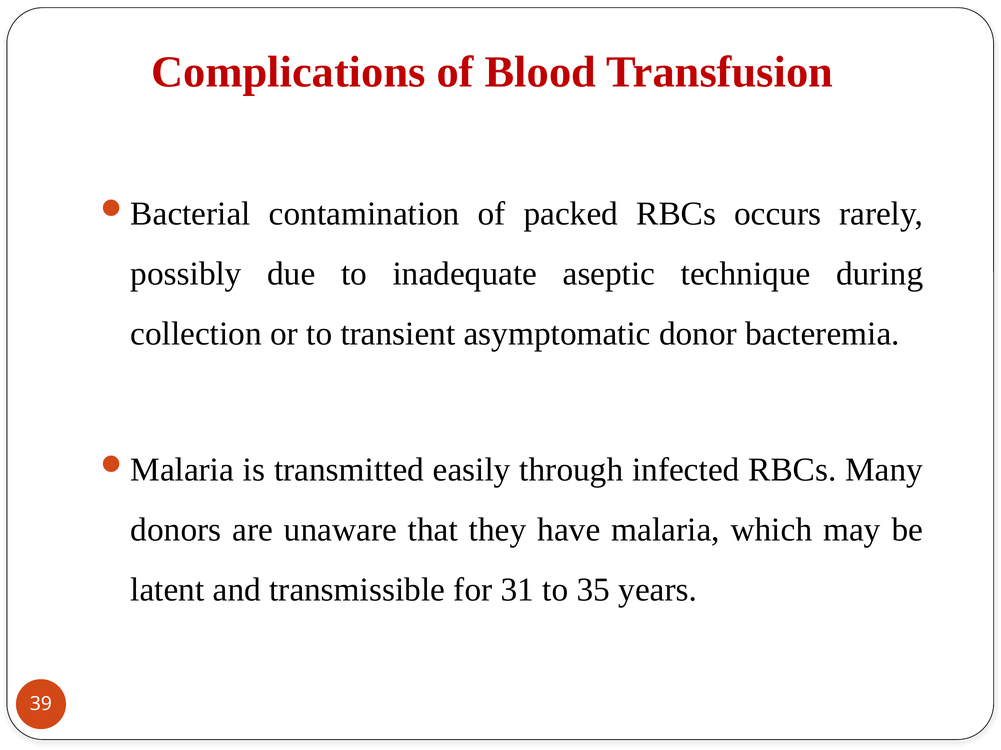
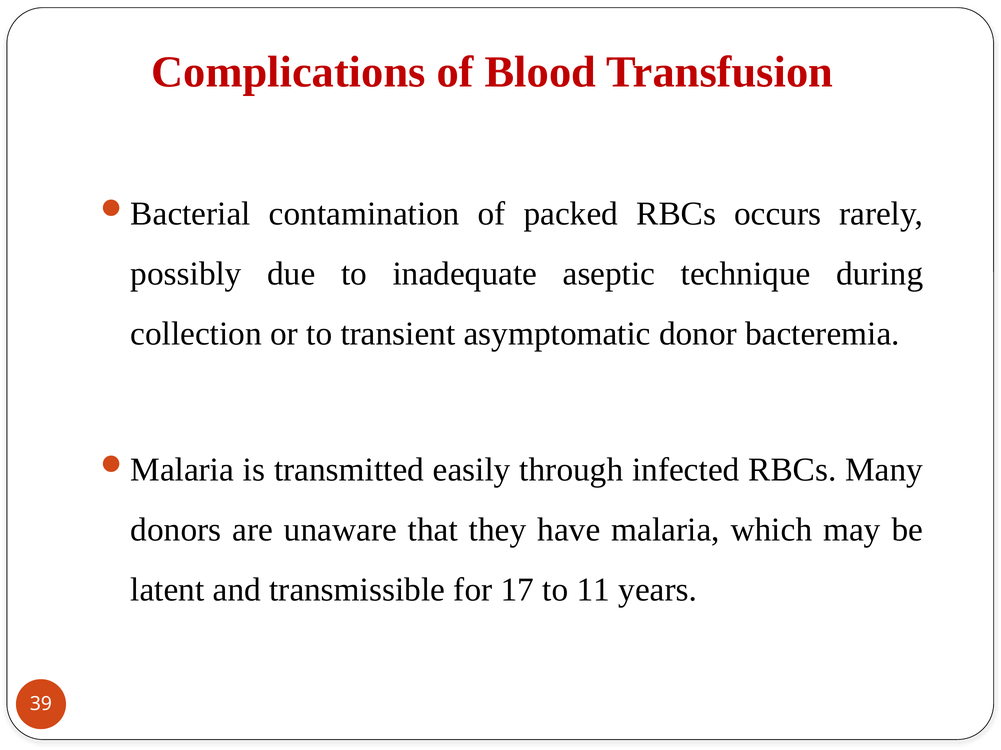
31: 31 -> 17
35: 35 -> 11
